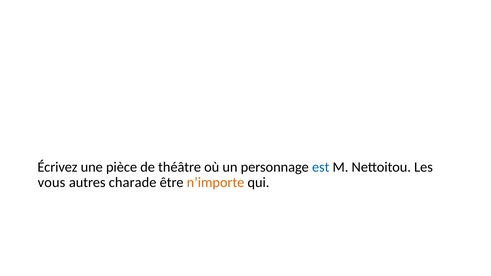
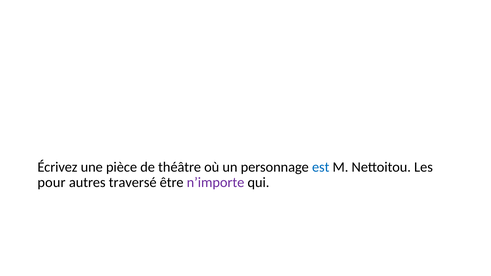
vous: vous -> pour
charade: charade -> traversé
n’importe colour: orange -> purple
